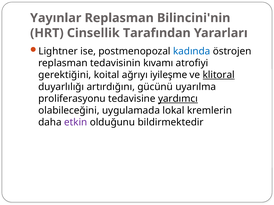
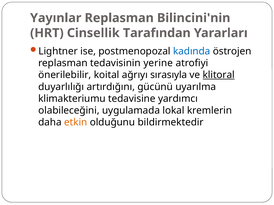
kıvamı: kıvamı -> yerine
gerektiğini: gerektiğini -> önerilebilir
iyileşme: iyileşme -> sırasıyla
proliferasyonu: proliferasyonu -> klimakteriumu
yardımcı underline: present -> none
etkin colour: purple -> orange
